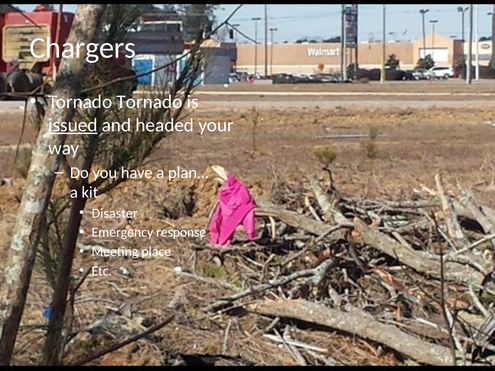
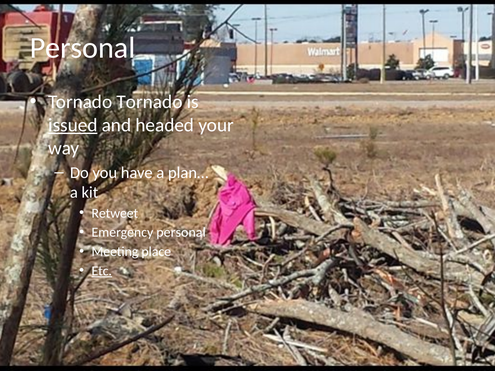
Chargers at (83, 48): Chargers -> Personal
Disaster: Disaster -> Retweet
Emergency response: response -> personal
Etc underline: none -> present
